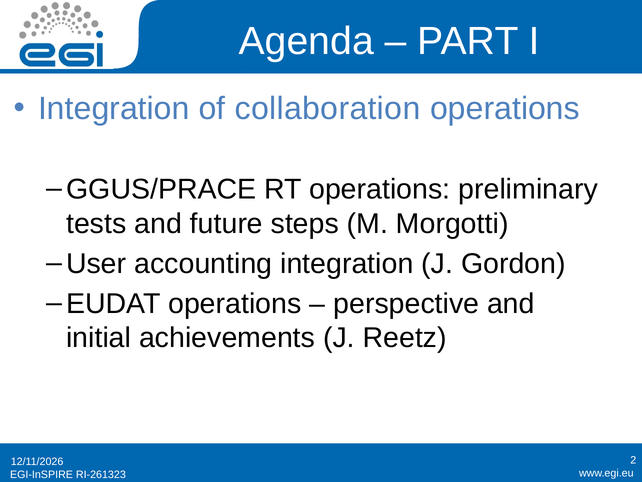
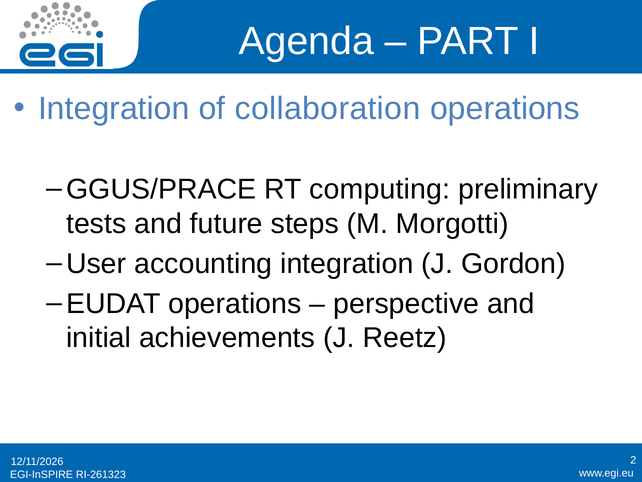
RT operations: operations -> computing
